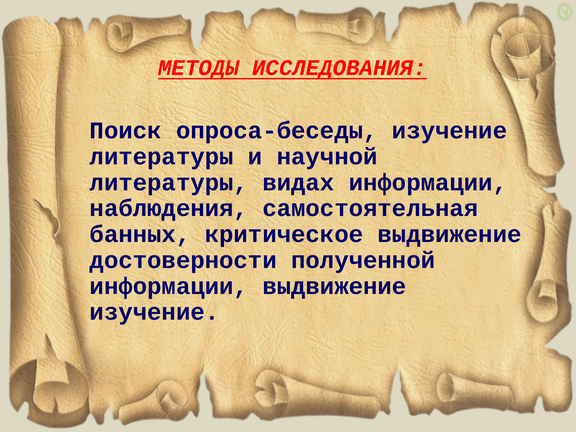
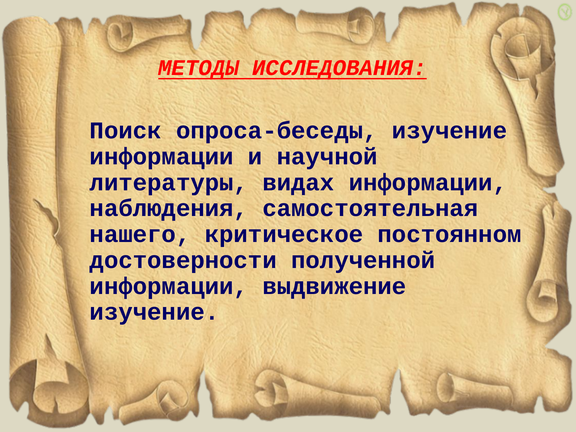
литературы at (162, 157): литературы -> информации
банных: банных -> нашего
критическое выдвижение: выдвижение -> постоянном
